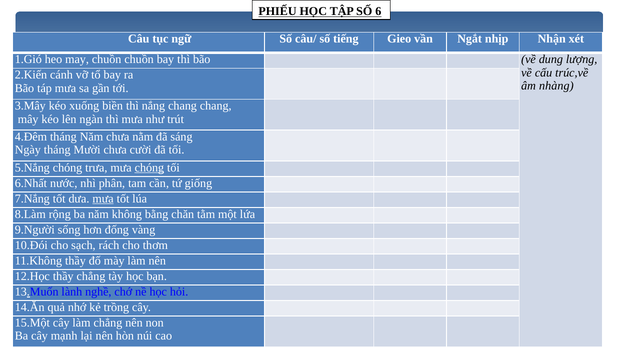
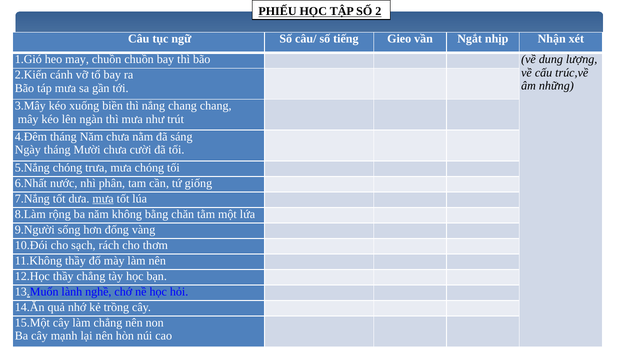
6: 6 -> 2
nhàng: nhàng -> những
chóng at (149, 168) underline: present -> none
